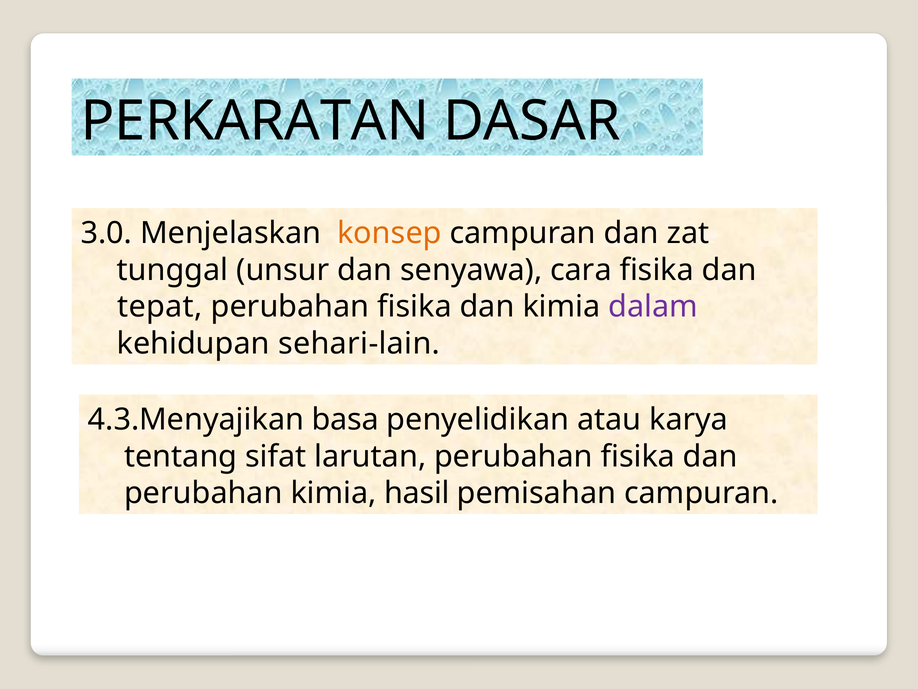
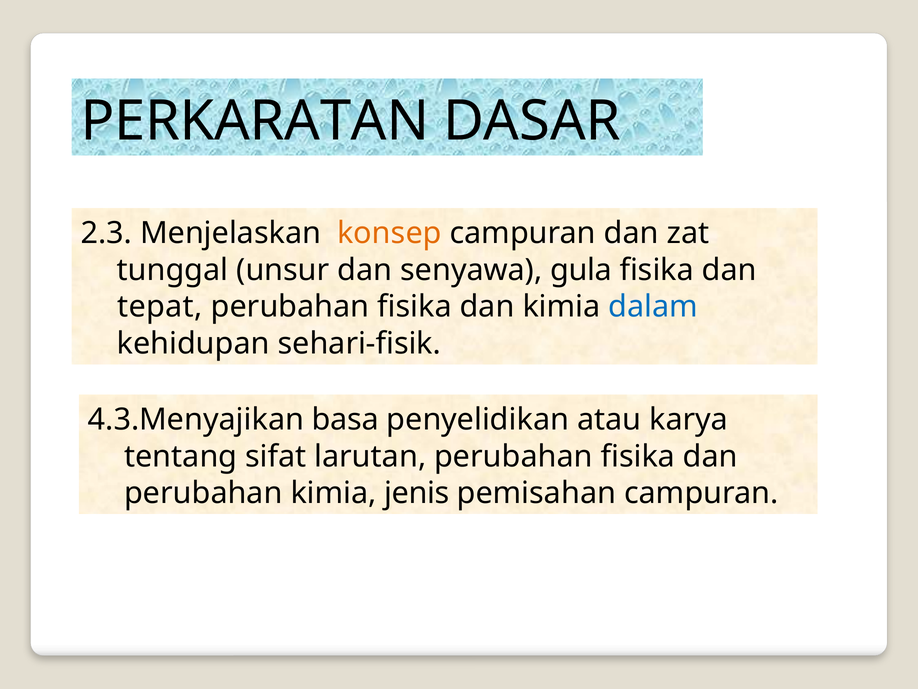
3.0: 3.0 -> 2.3
cara: cara -> gula
dalam colour: purple -> blue
sehari-lain: sehari-lain -> sehari-fisik
hasil: hasil -> jenis
